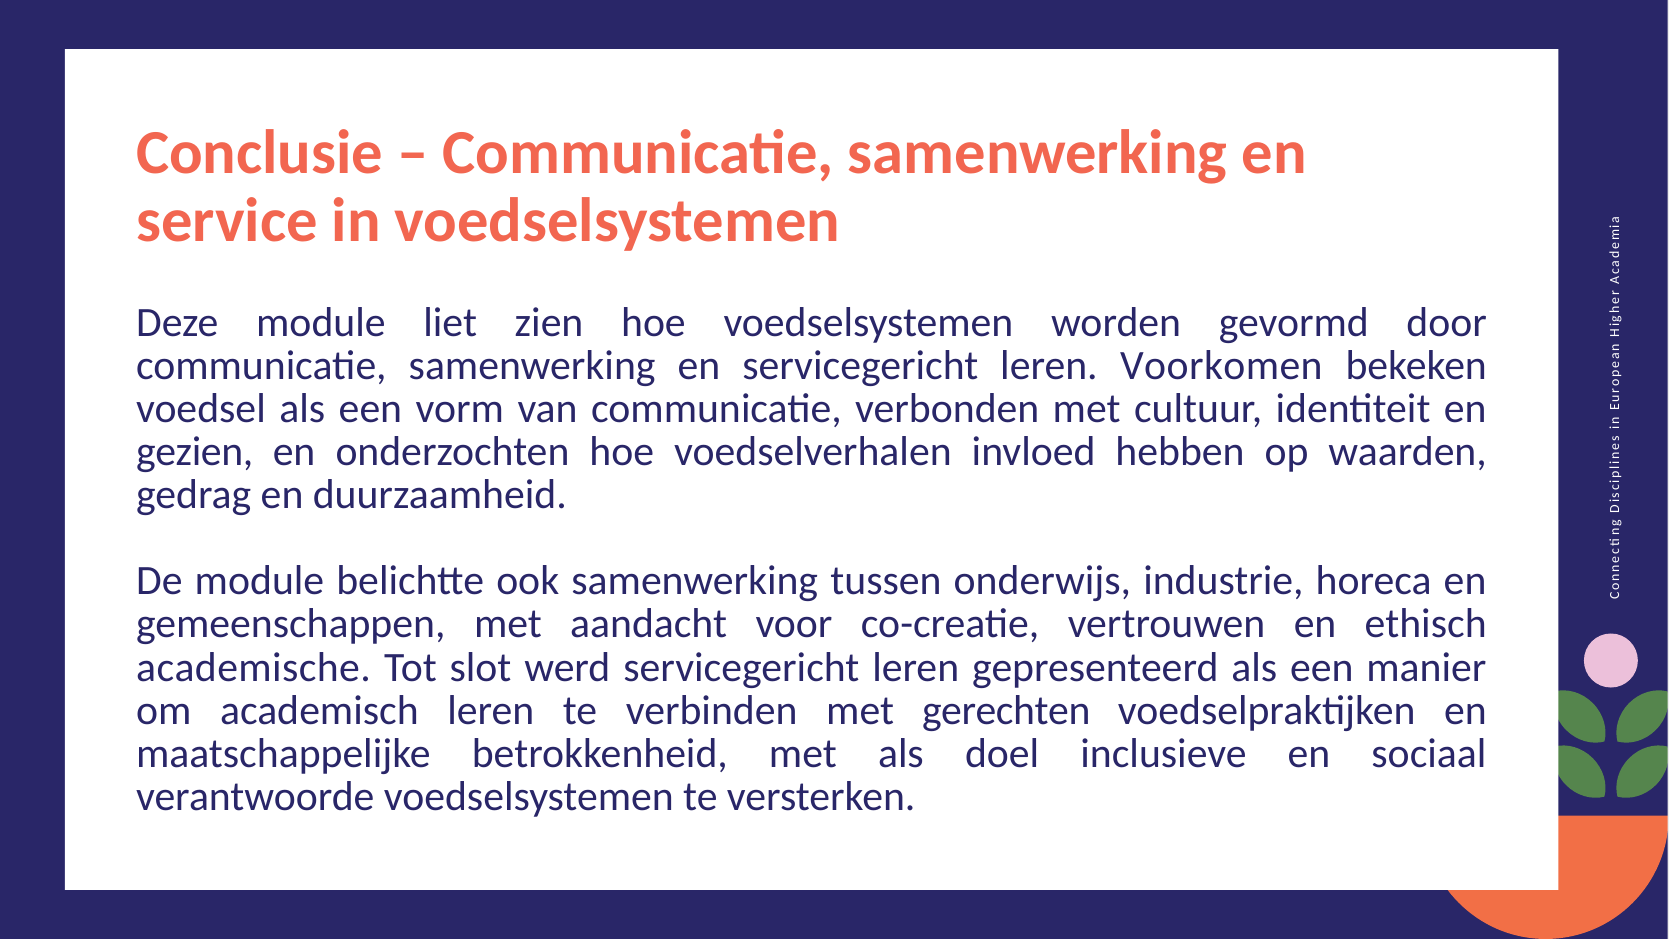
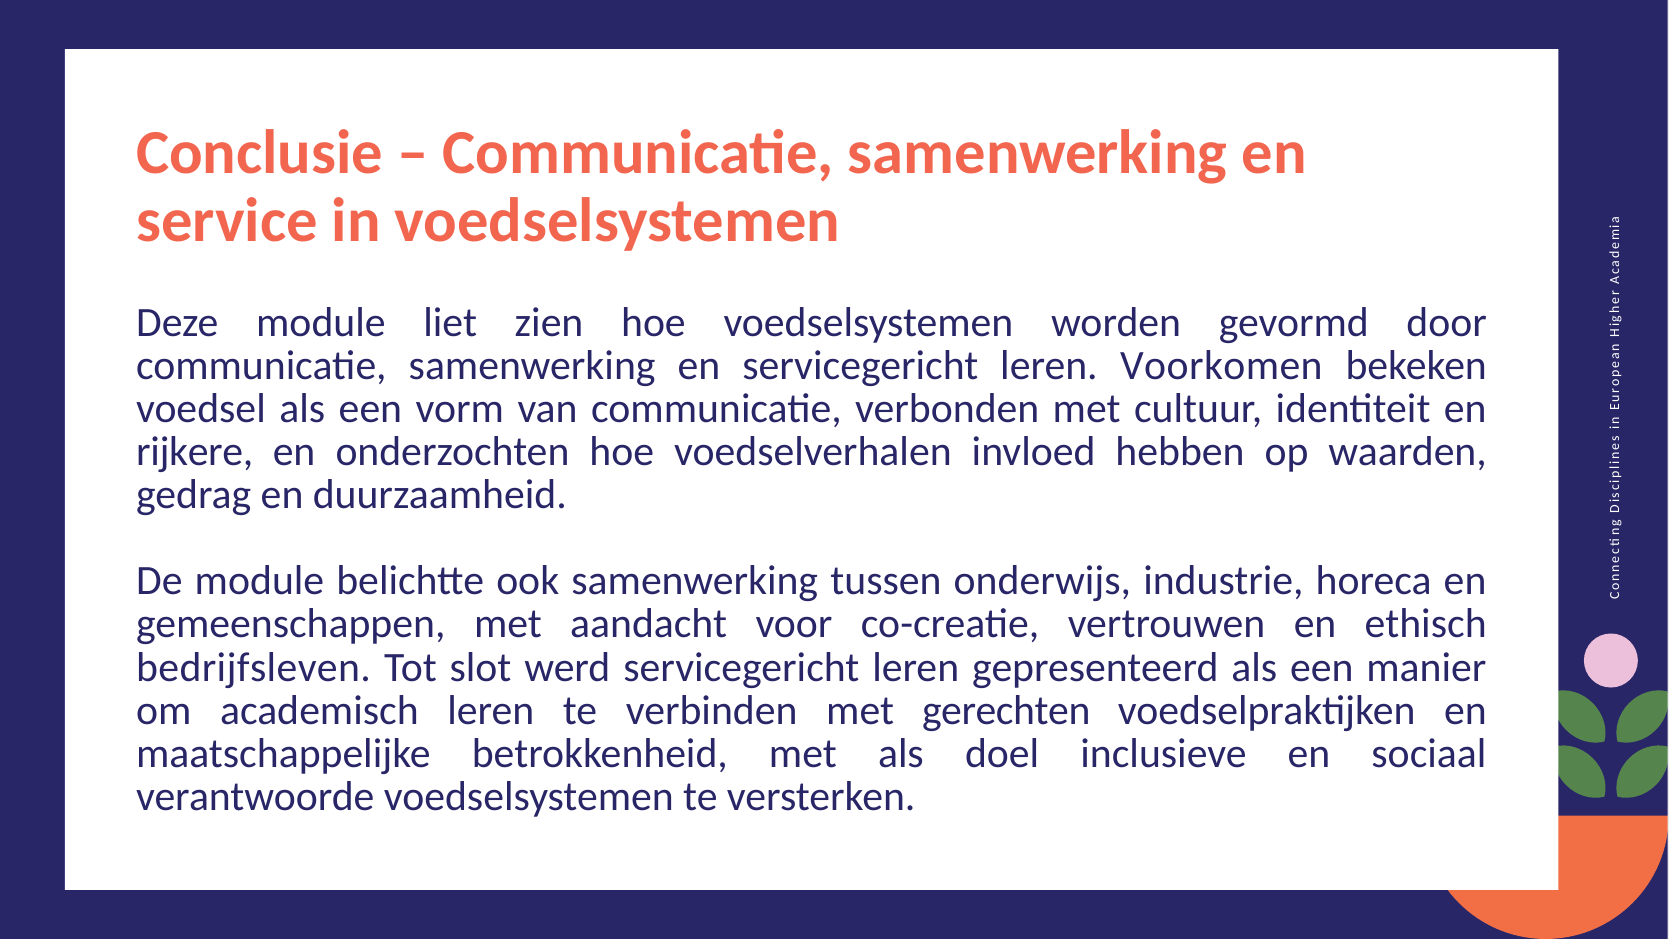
gezien: gezien -> rijkere
academische: academische -> bedrijfsleven
